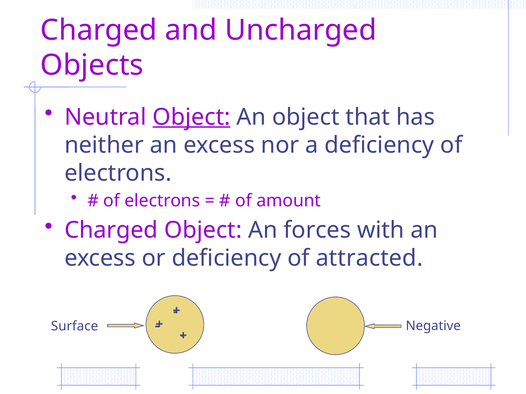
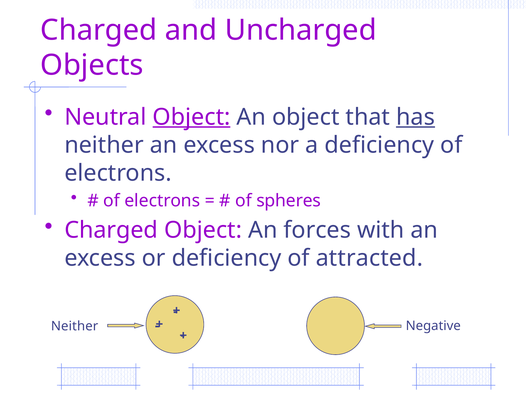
has underline: none -> present
amount: amount -> spheres
Surface at (75, 327): Surface -> Neither
